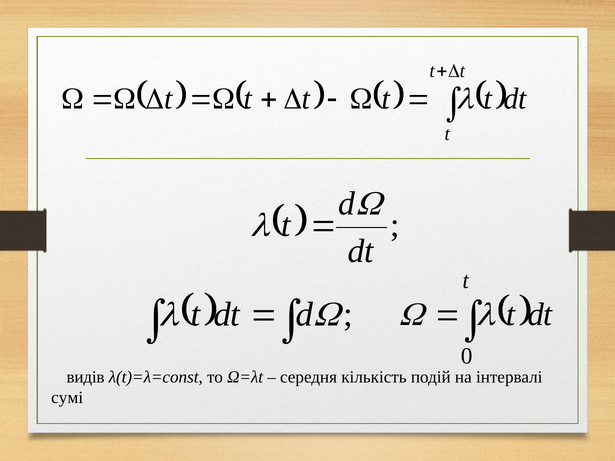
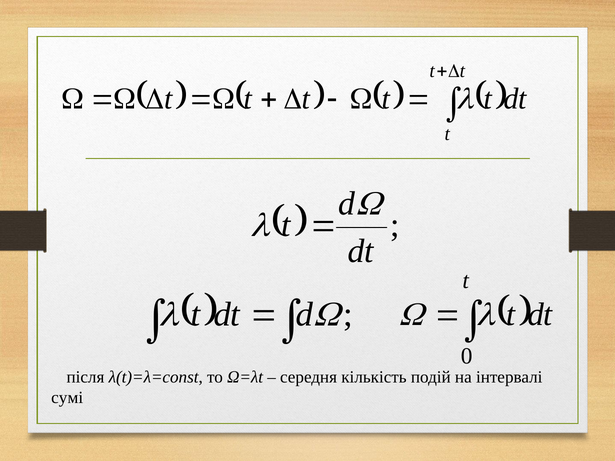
видів: видів -> після
